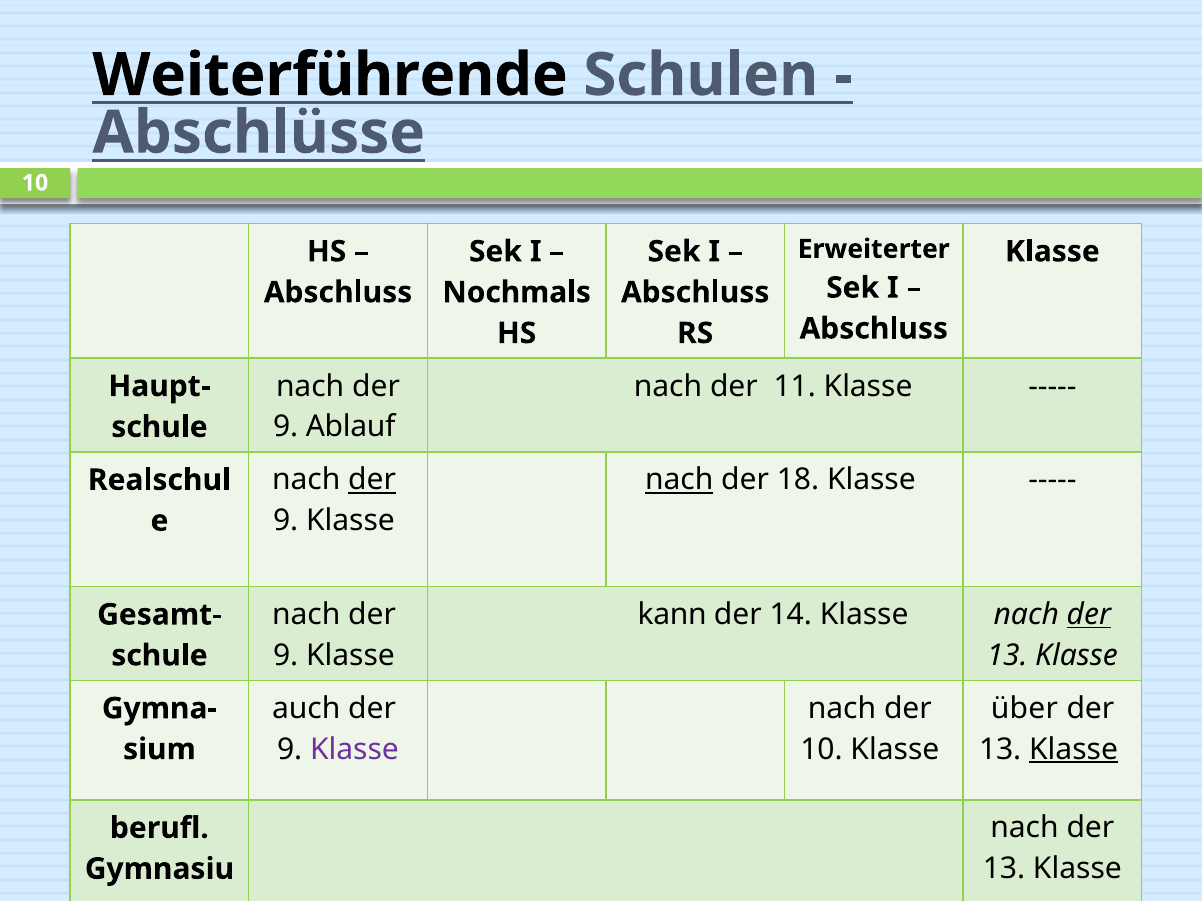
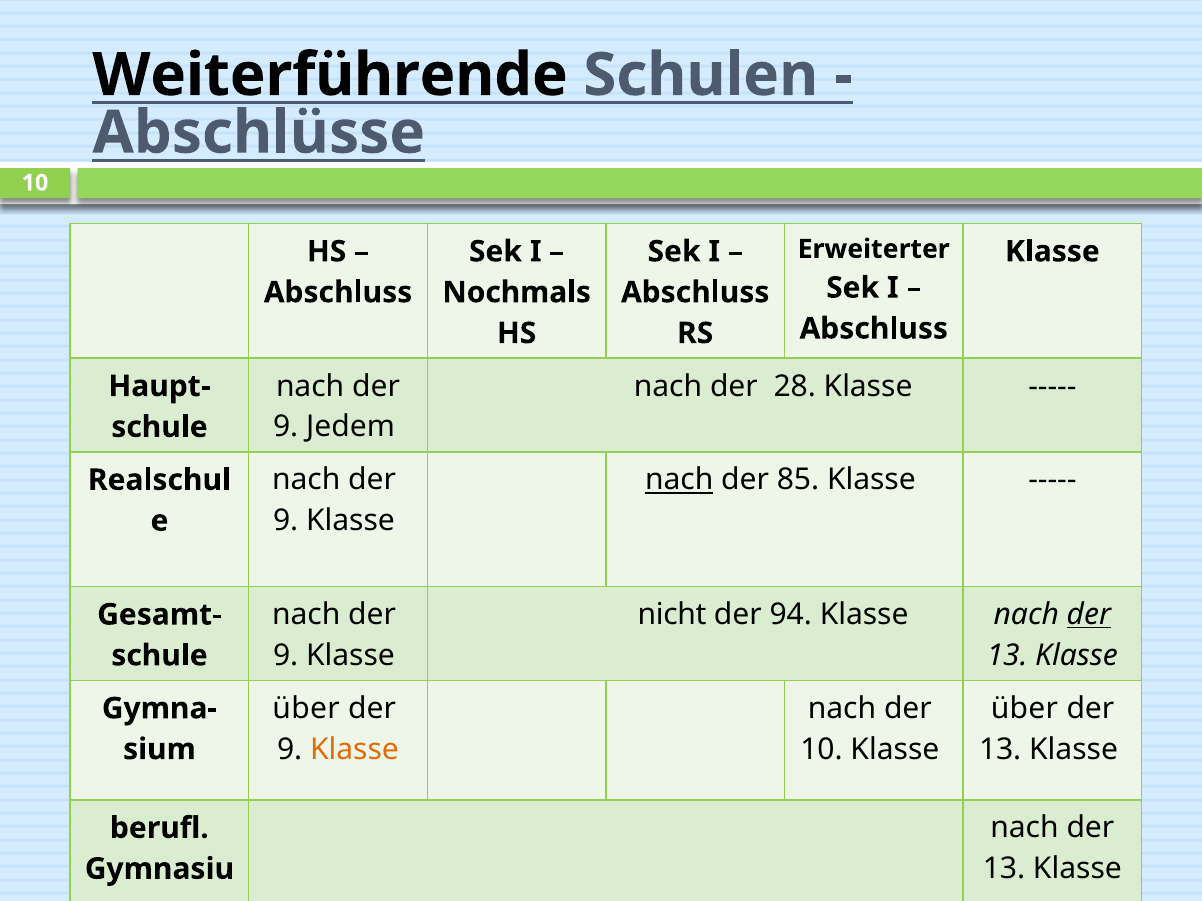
11: 11 -> 28
Ablauf: Ablauf -> Jedem
der at (372, 480) underline: present -> none
18: 18 -> 85
kann: kann -> nicht
14: 14 -> 94
auch at (306, 709): auch -> über
Klasse at (354, 750) colour: purple -> orange
Klasse at (1074, 750) underline: present -> none
